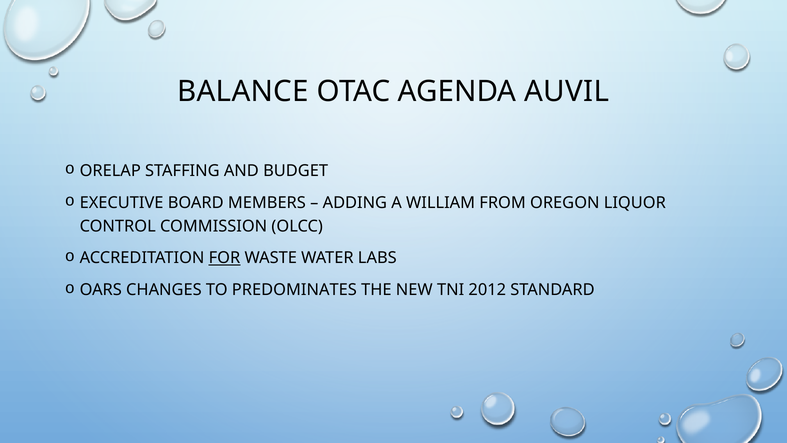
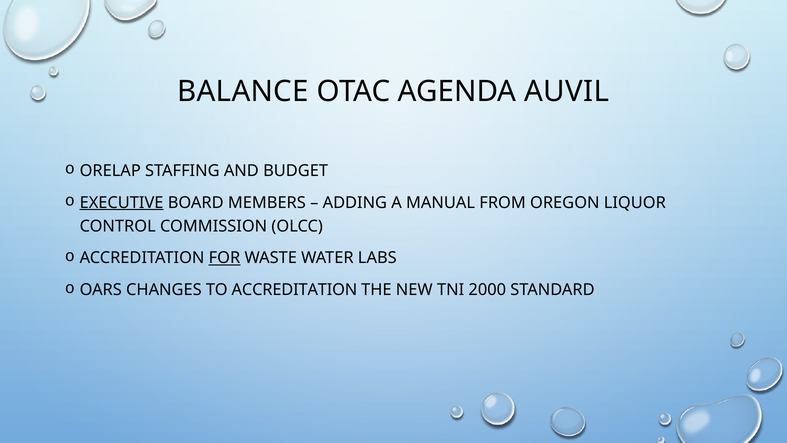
EXECUTIVE underline: none -> present
WILLIAM: WILLIAM -> MANUAL
TO PREDOMINATES: PREDOMINATES -> ACCREDITATION
2012: 2012 -> 2000
